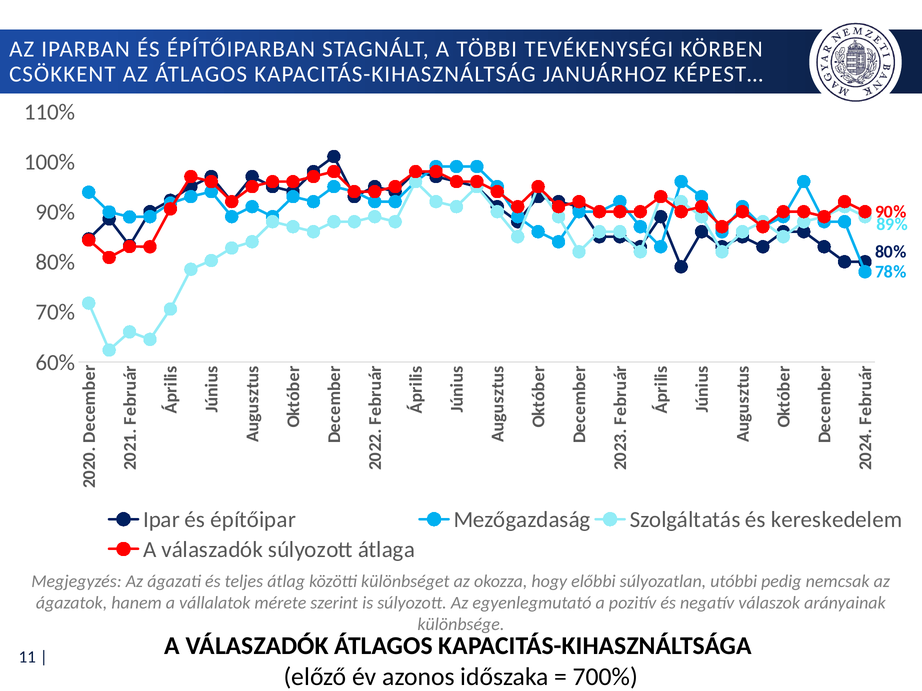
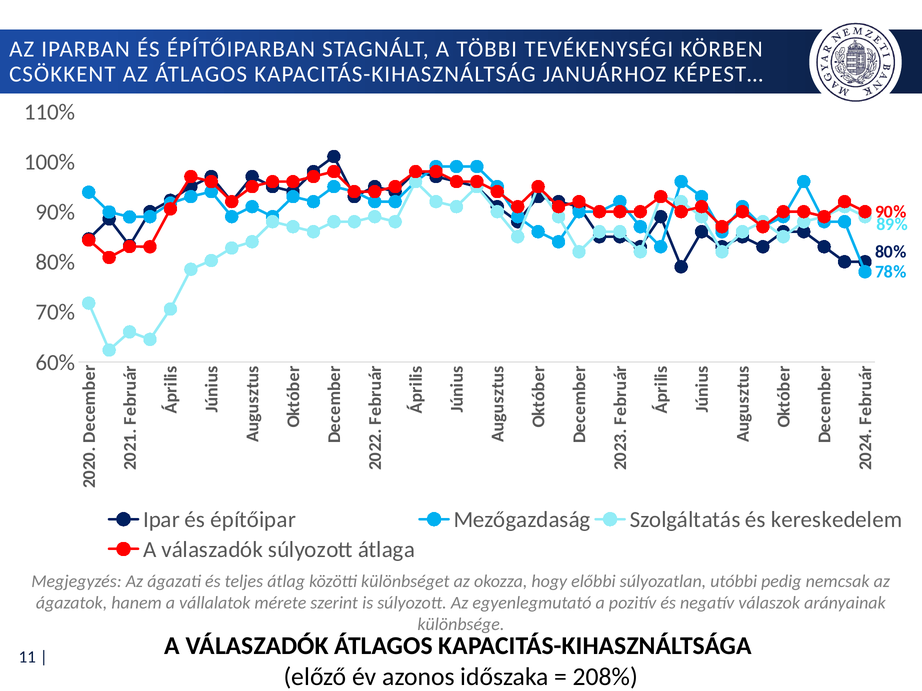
700%: 700% -> 208%
